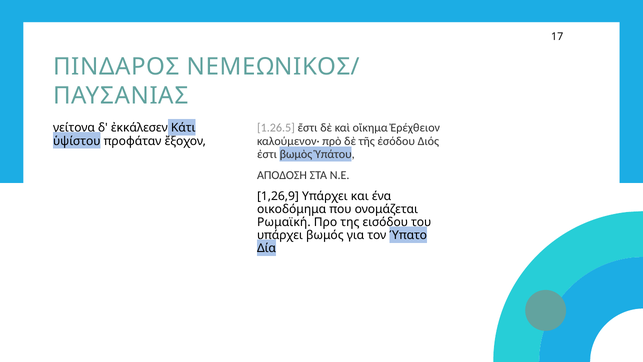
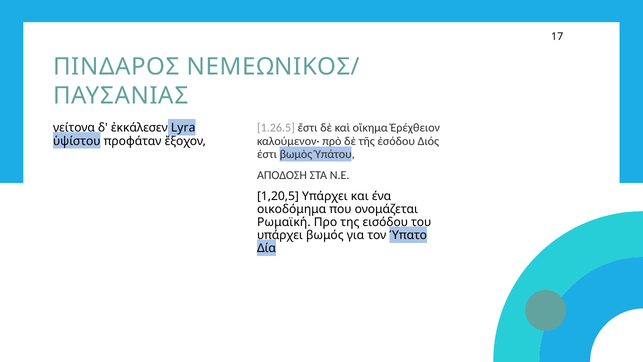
Κάτι: Κάτι -> Lyra
1,26,9: 1,26,9 -> 1,20,5
